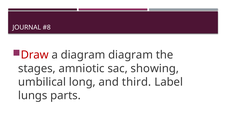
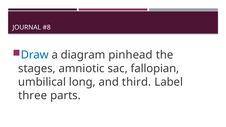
Draw colour: red -> blue
diagram diagram: diagram -> pinhead
showing: showing -> fallopian
lungs: lungs -> three
